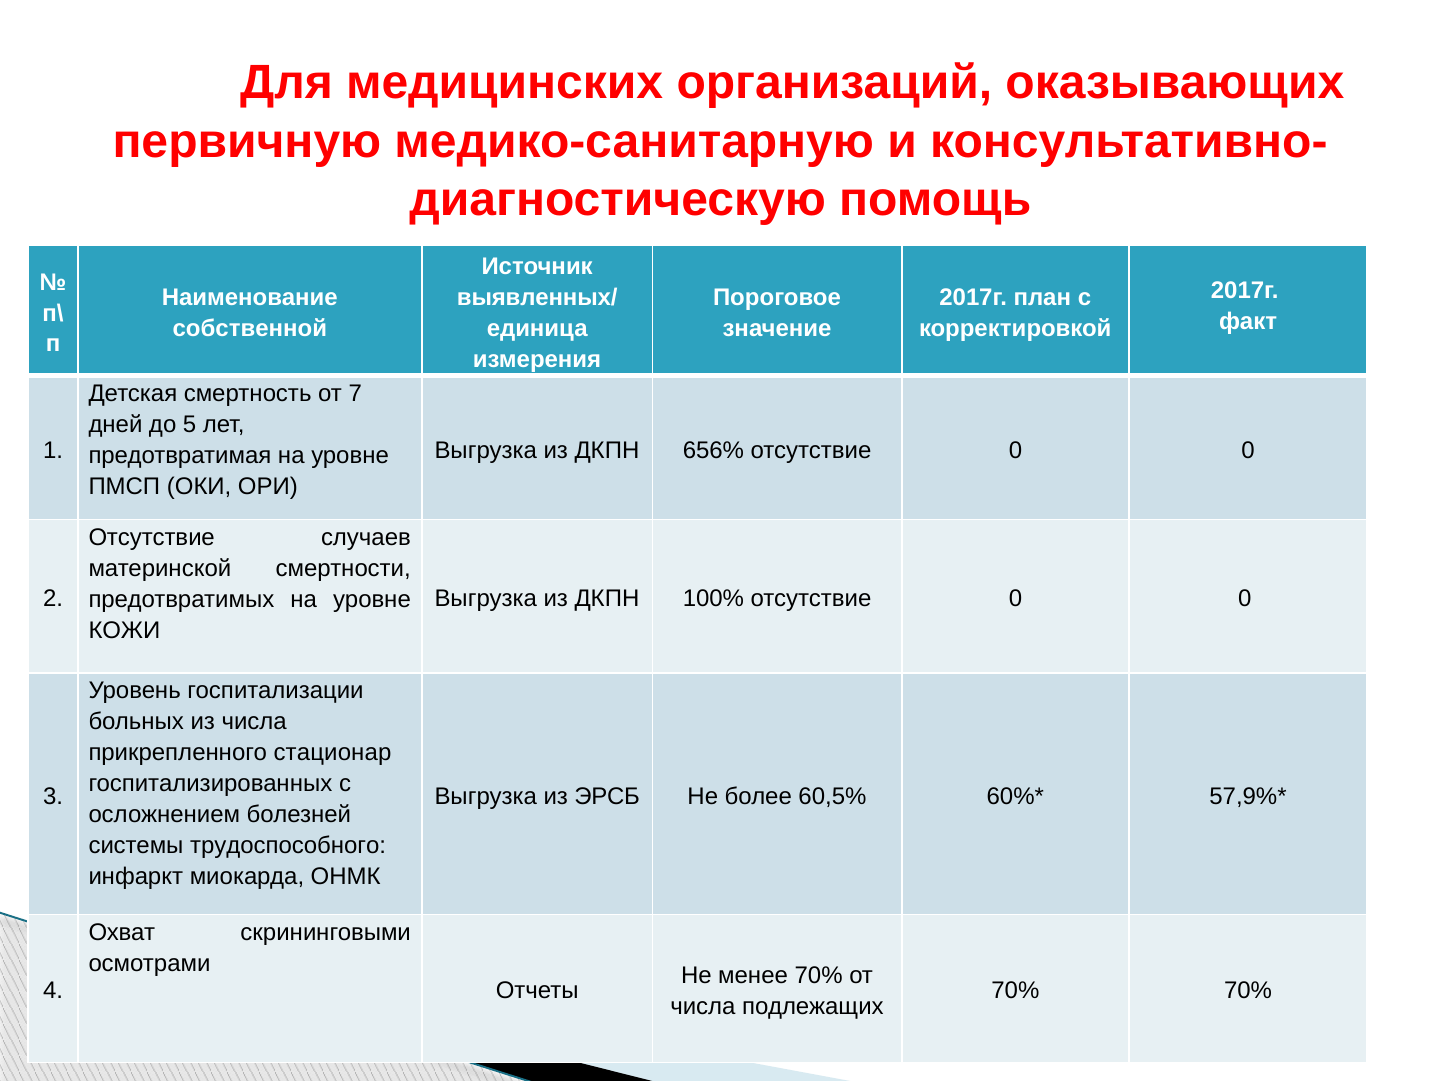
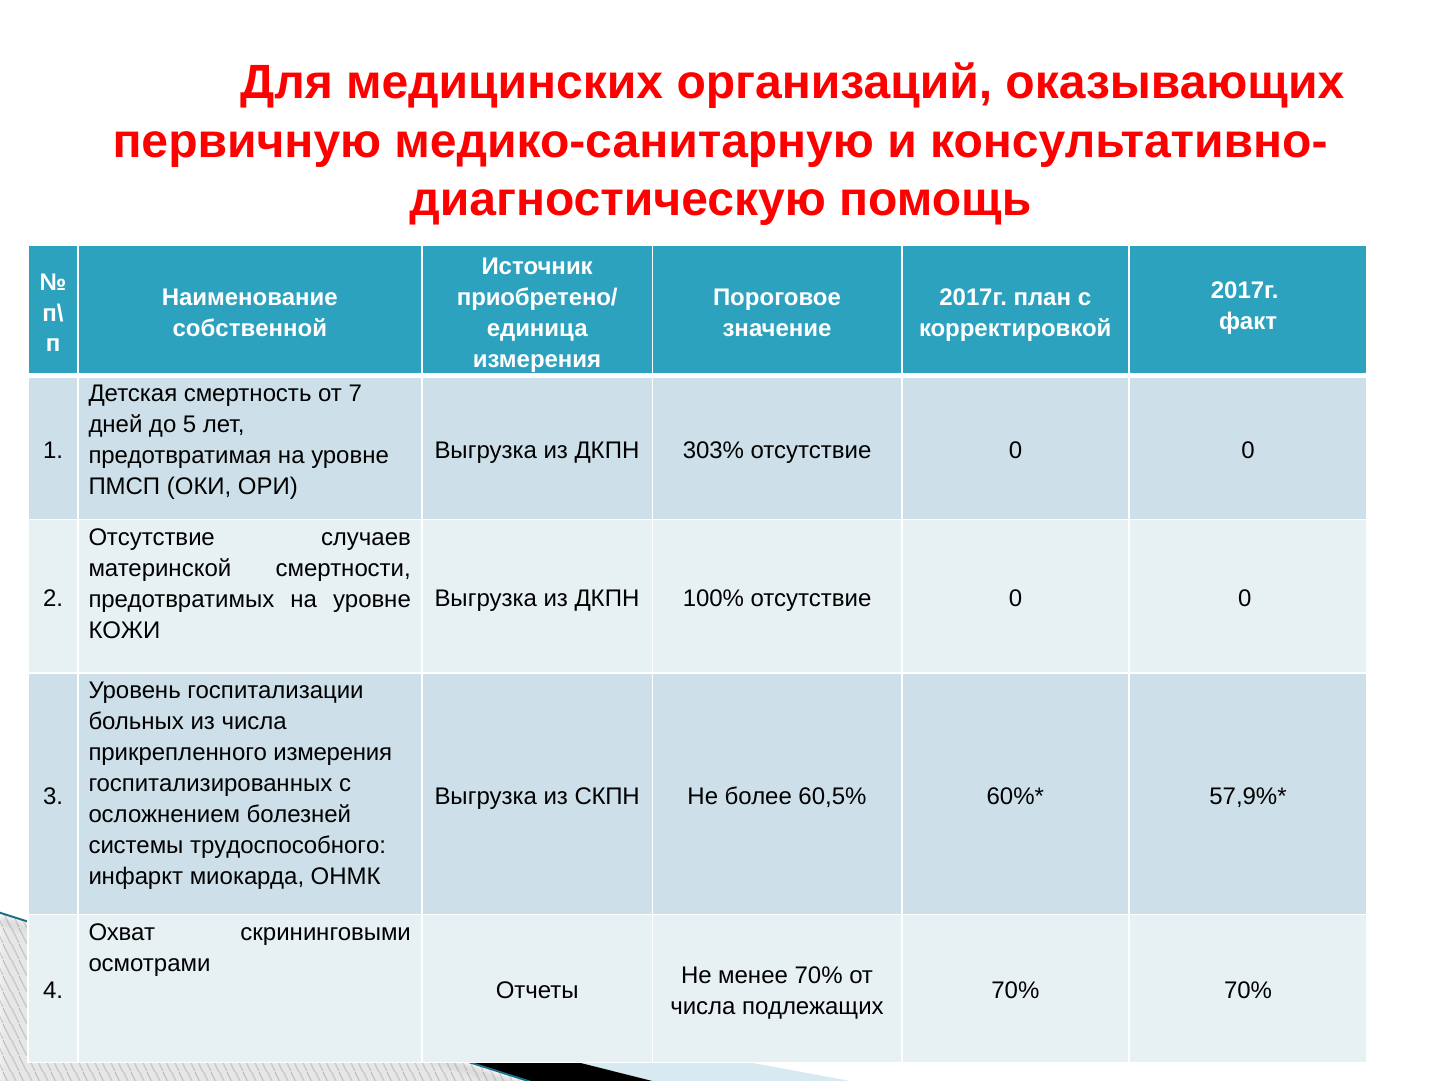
выявленных/: выявленных/ -> приобретено/
656%: 656% -> 303%
прикрепленного стационар: стационар -> измерения
ЭРСБ: ЭРСБ -> СКПН
